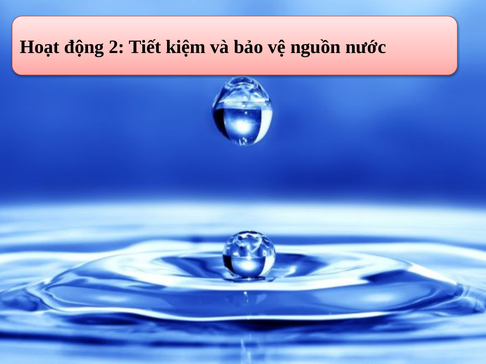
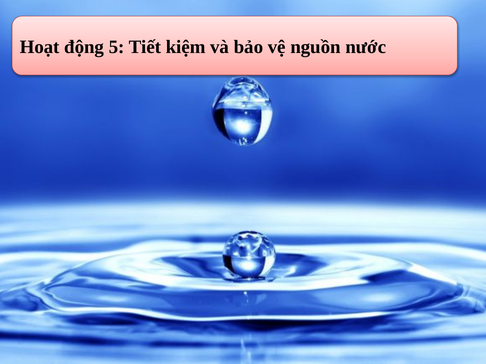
2: 2 -> 5
